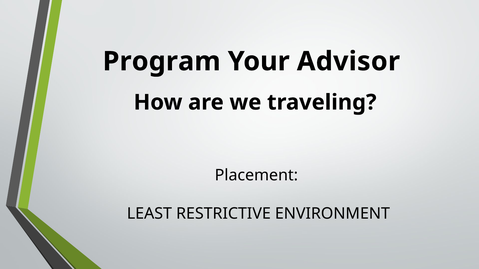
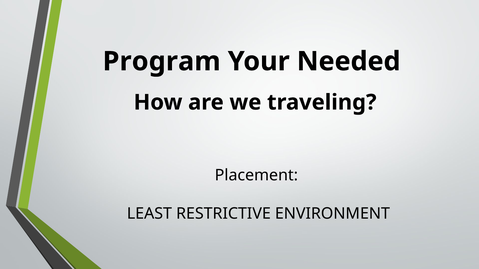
Advisor: Advisor -> Needed
